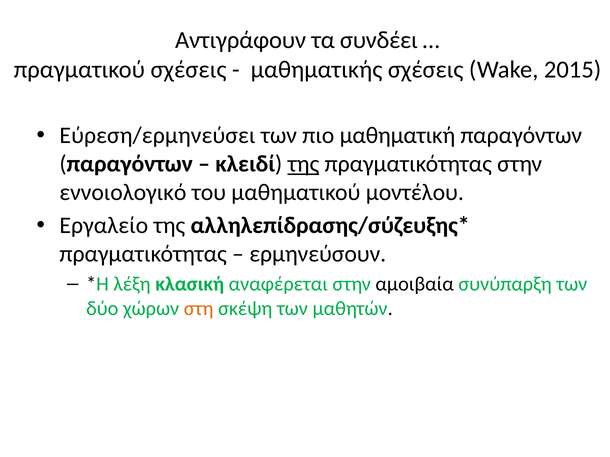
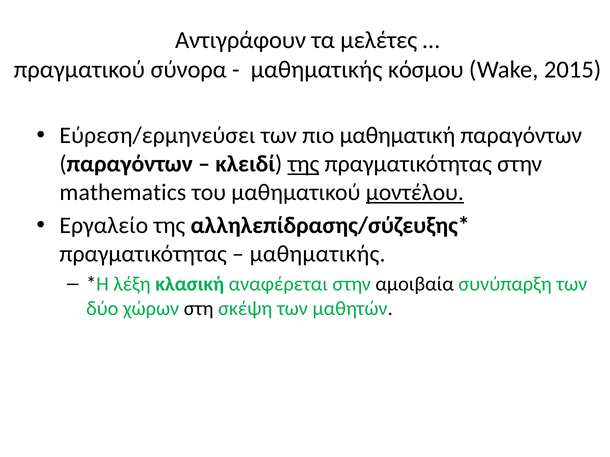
συνδέει: συνδέει -> μελέτες
πραγματικού σχέσεις: σχέσεις -> σύνορα
μαθηματικής σχέσεις: σχέσεις -> κόσμου
εννοιολογικό: εννοιολογικό -> mathematics
μοντέλου underline: none -> present
ερμηνεύσουν at (318, 254): ερμηνεύσουν -> μαθηματικής
στη colour: orange -> black
